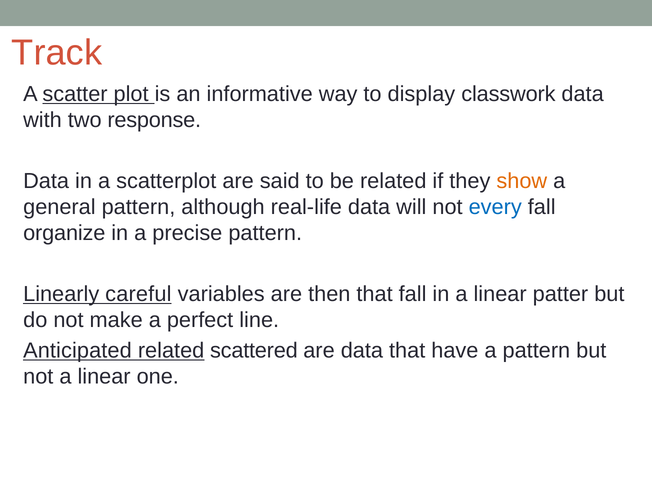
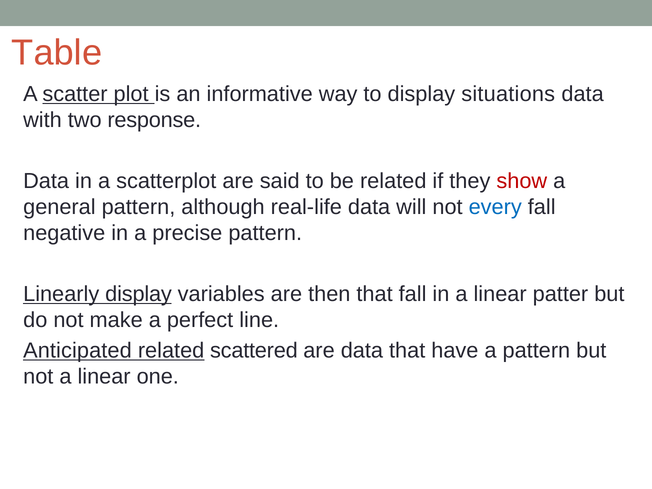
Track: Track -> Table
classwork: classwork -> situations
show colour: orange -> red
organize: organize -> negative
Linearly careful: careful -> display
